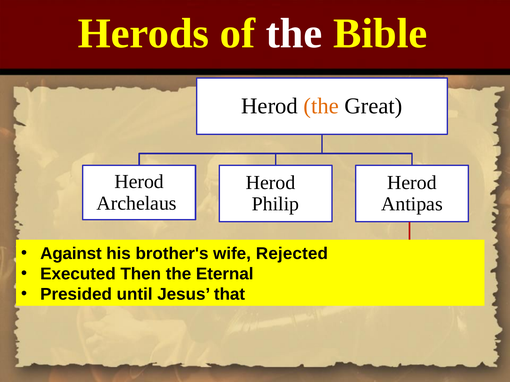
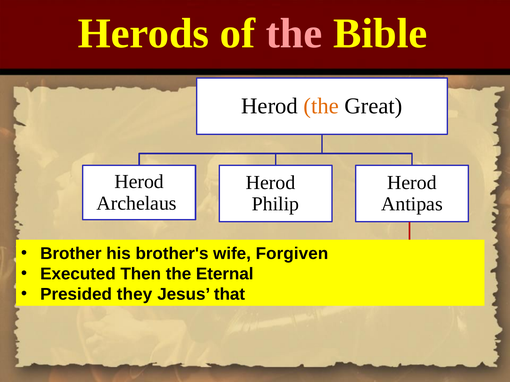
the at (294, 34) colour: white -> pink
Against: Against -> Brother
Rejected: Rejected -> Forgiven
until: until -> they
